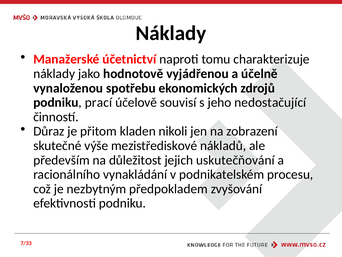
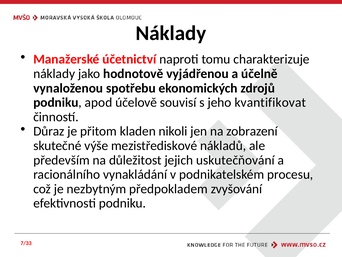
prací: prací -> apod
nedostačující: nedostačující -> kvantifikovat
